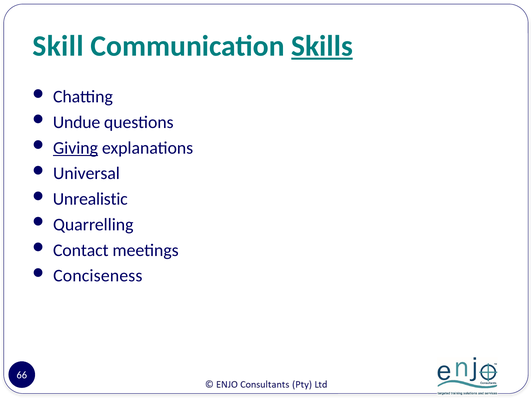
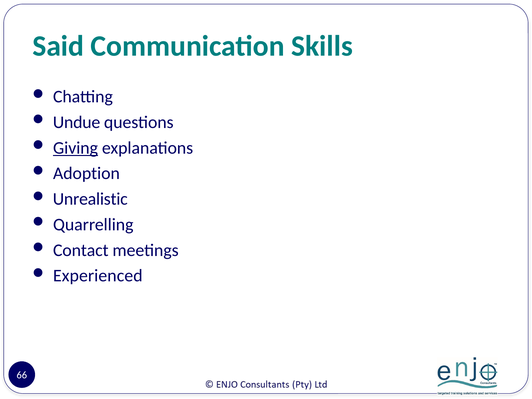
Skill: Skill -> Said
Skills underline: present -> none
Universal: Universal -> Adoption
Conciseness: Conciseness -> Experienced
